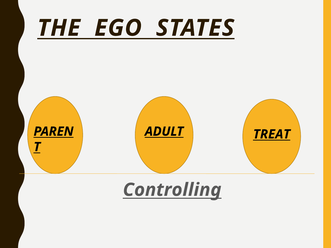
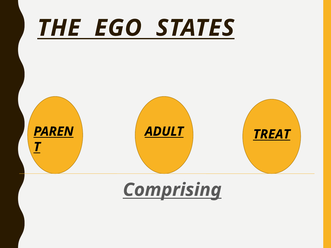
Controlling: Controlling -> Comprising
